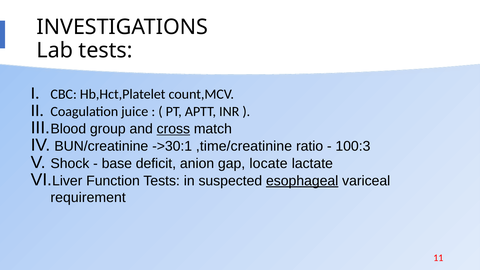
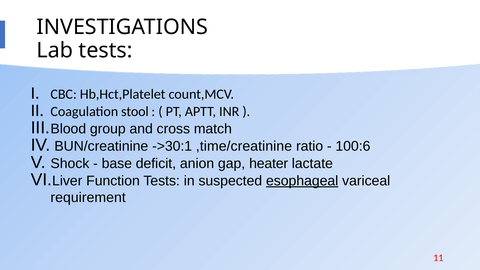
juice: juice -> stool
cross underline: present -> none
100:3: 100:3 -> 100:6
locate: locate -> heater
